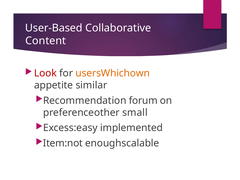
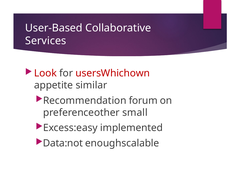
Content: Content -> Services
usersWhichown colour: orange -> red
Item:not: Item:not -> Data:not
